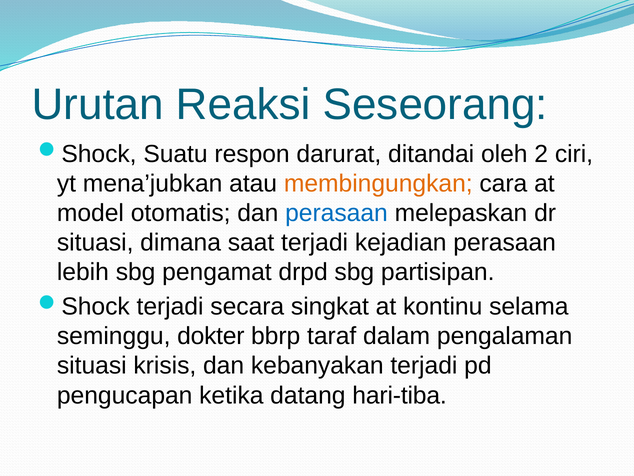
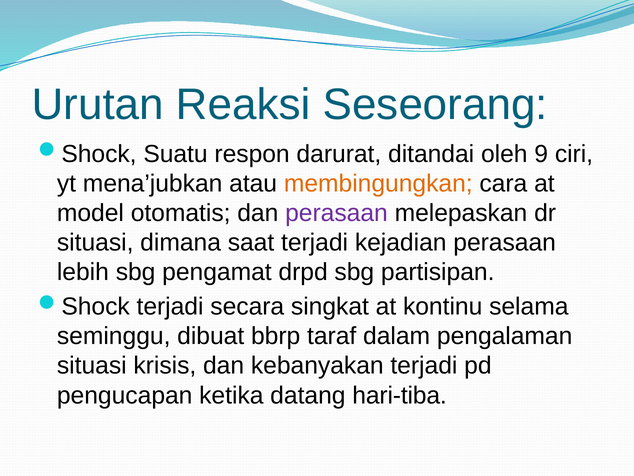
2: 2 -> 9
perasaan at (337, 213) colour: blue -> purple
dokter: dokter -> dibuat
